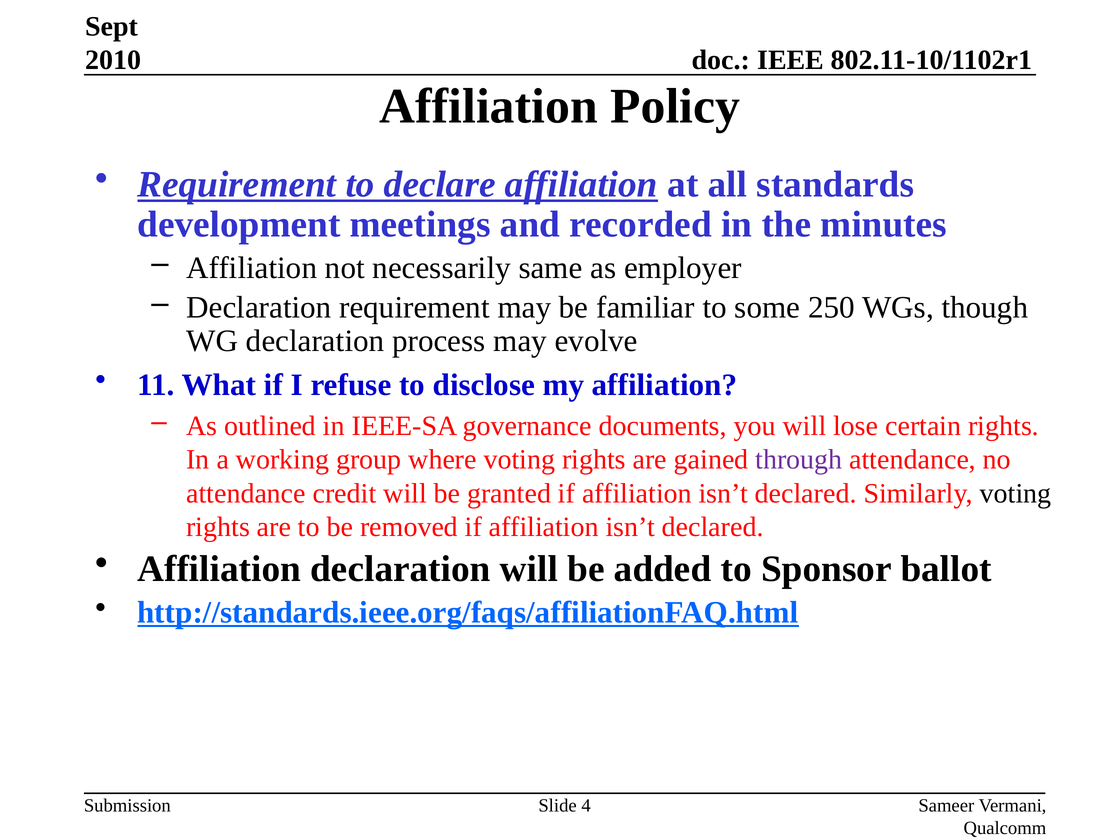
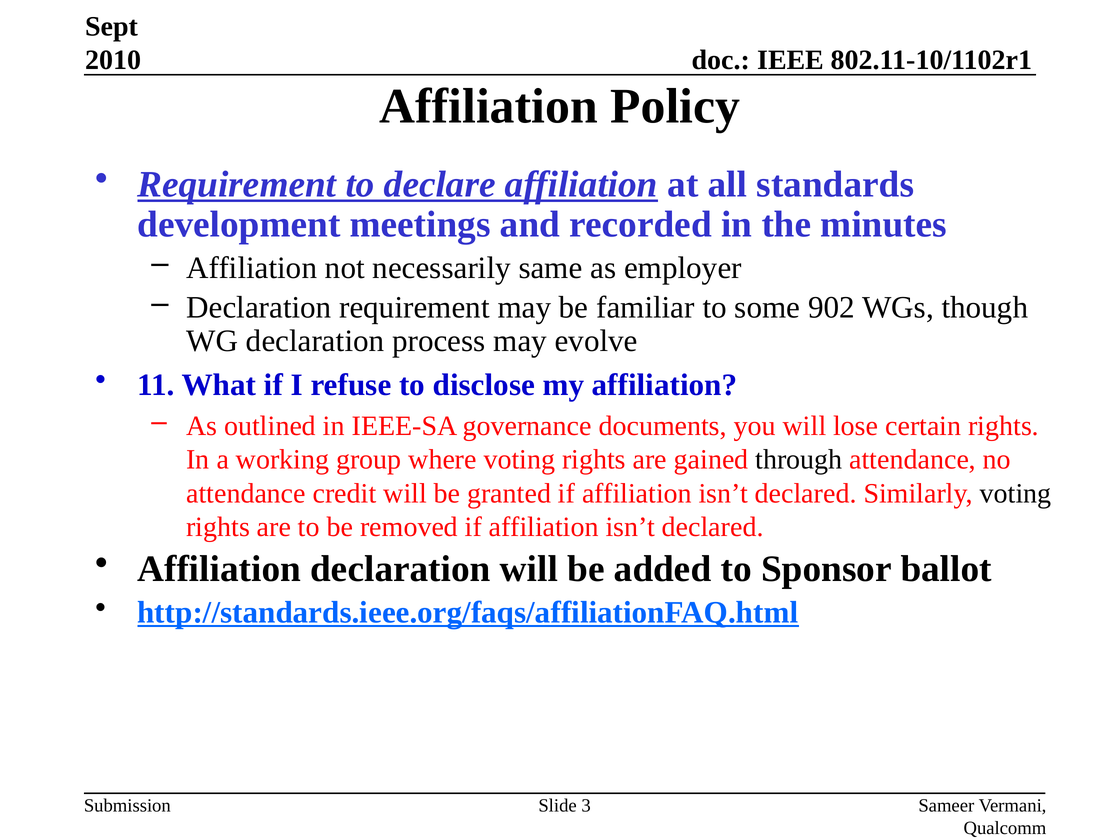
250: 250 -> 902
through colour: purple -> black
4: 4 -> 3
